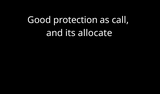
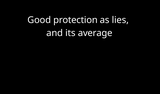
call: call -> lies
allocate: allocate -> average
